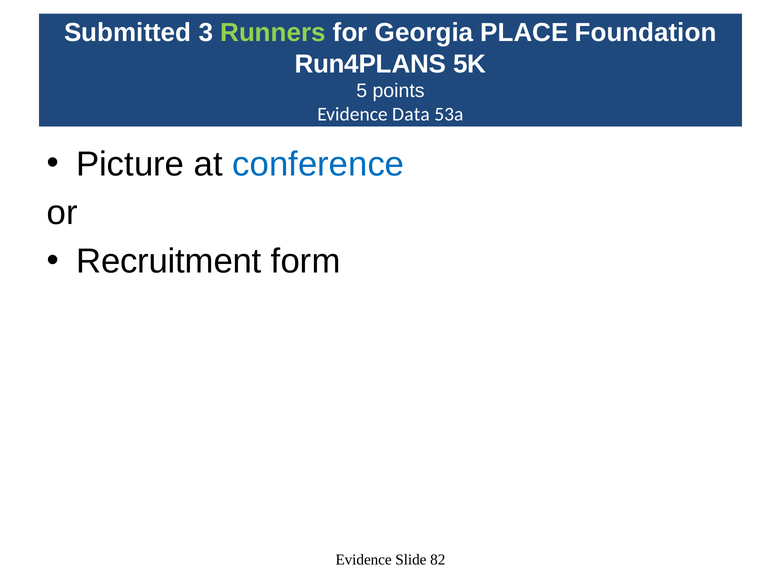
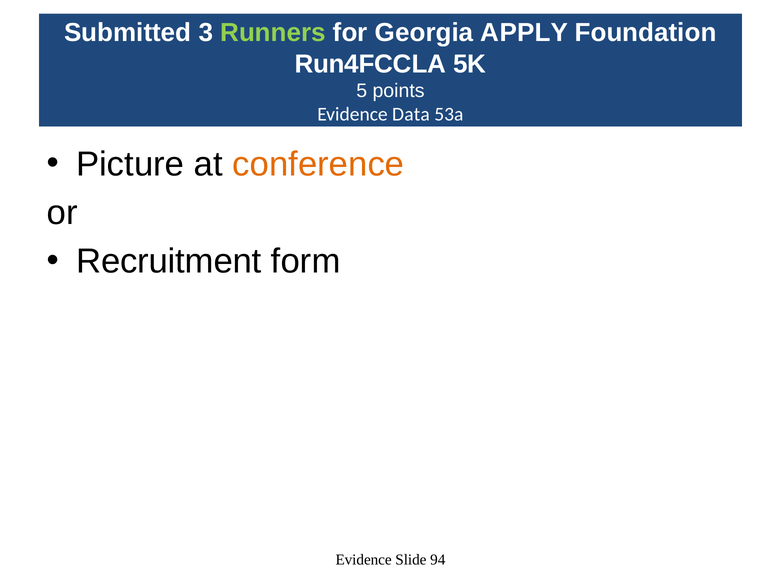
PLACE: PLACE -> APPLY
Run4PLANS: Run4PLANS -> Run4FCCLA
conference colour: blue -> orange
82: 82 -> 94
